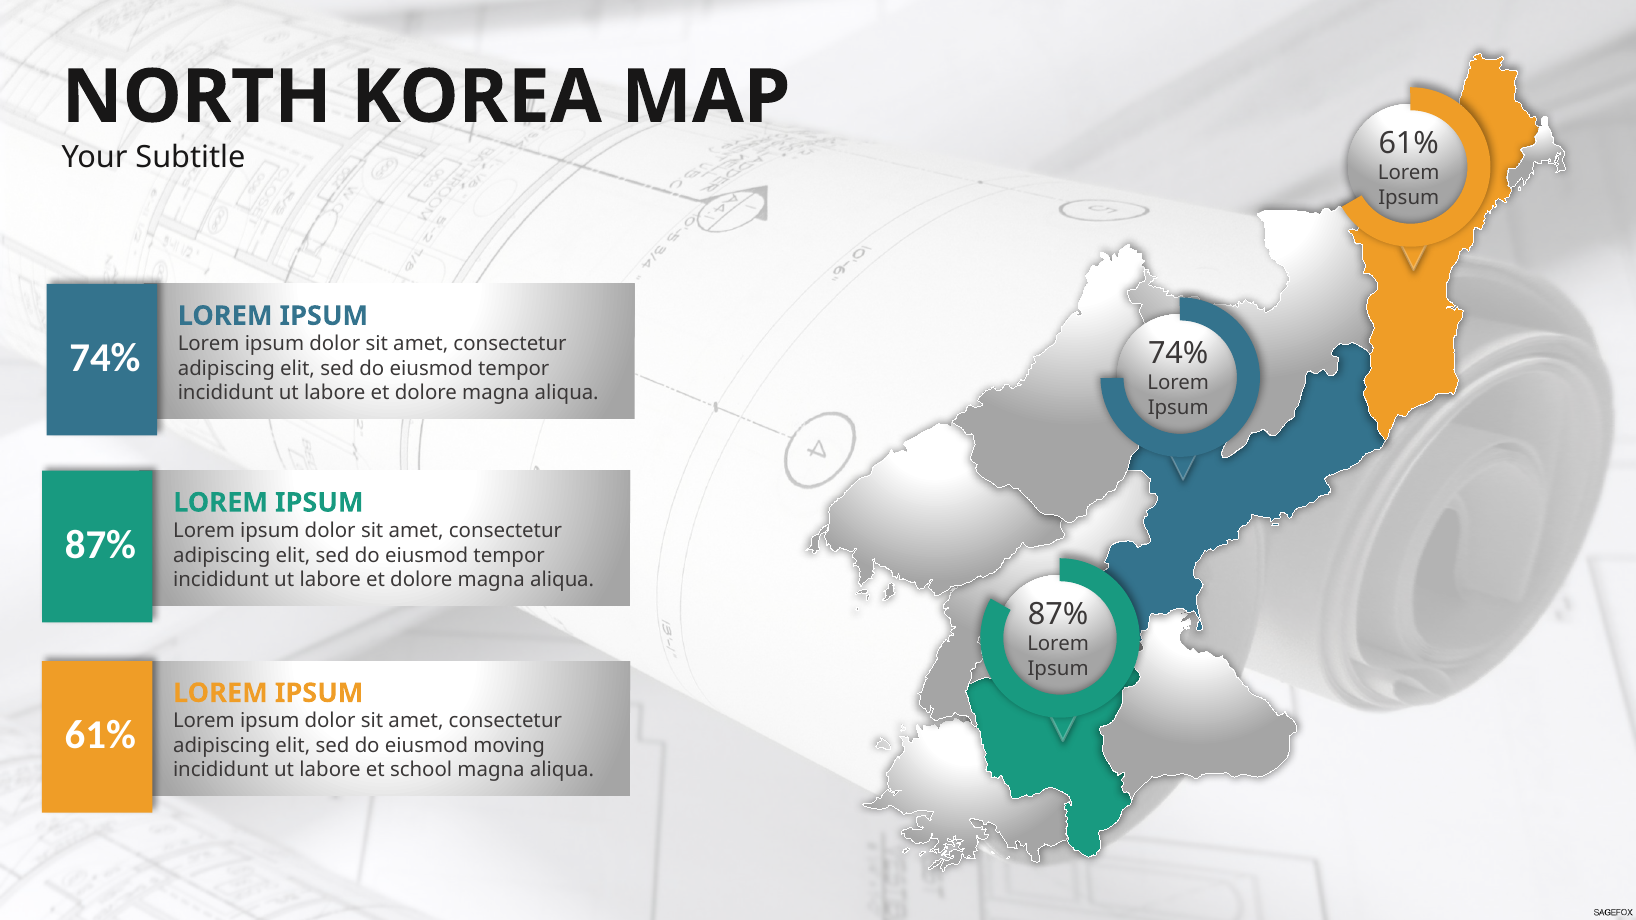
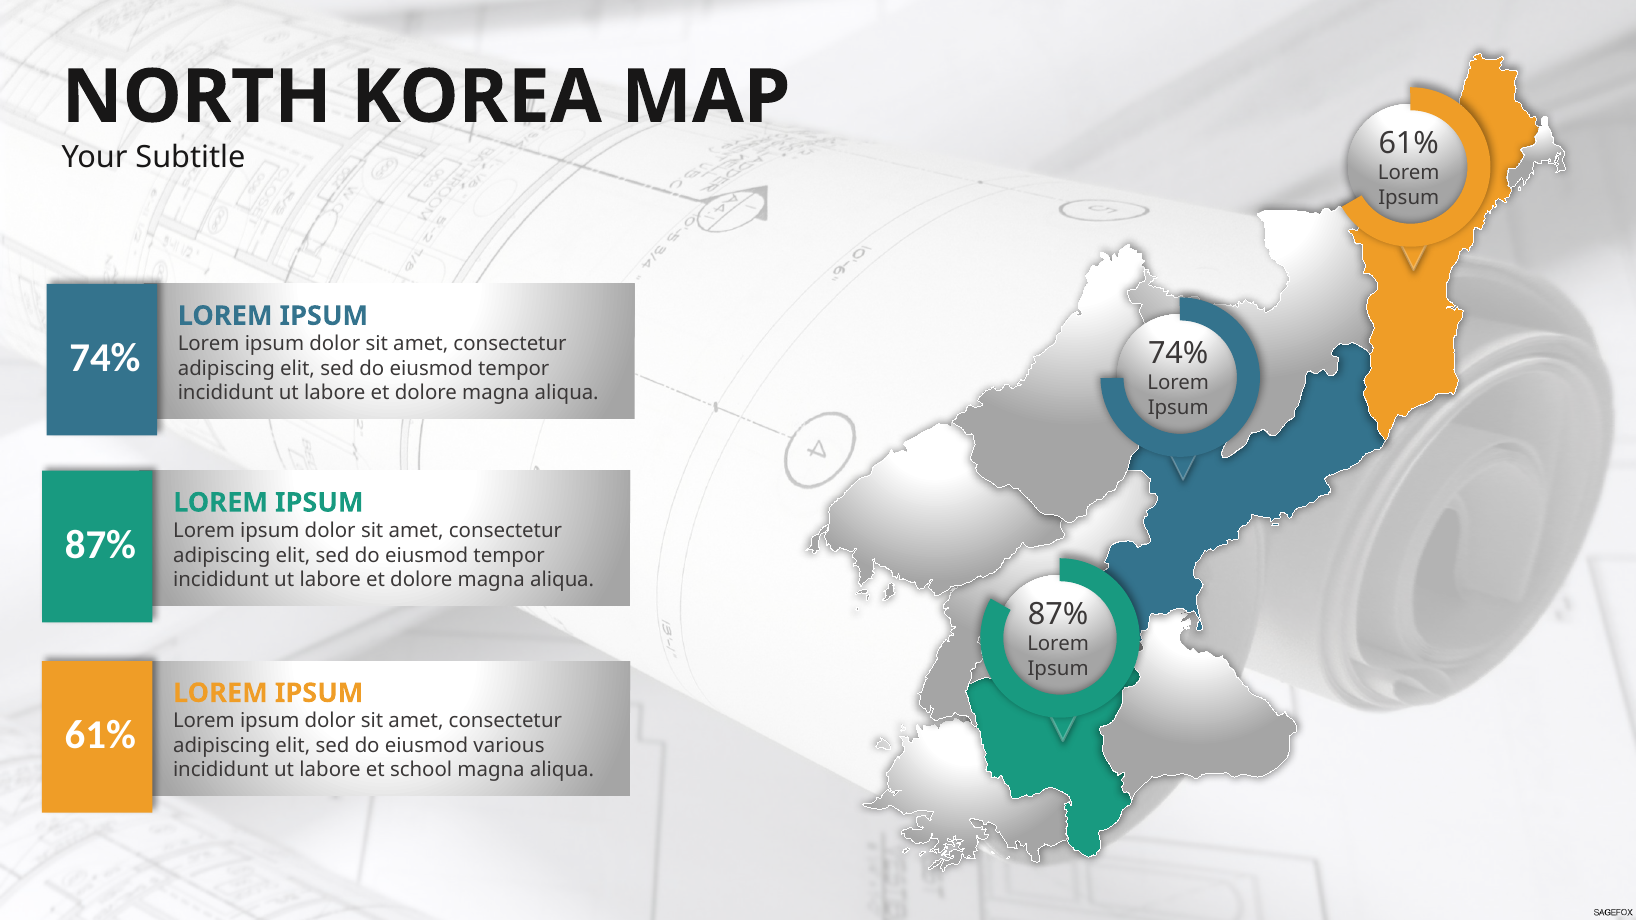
moving: moving -> various
